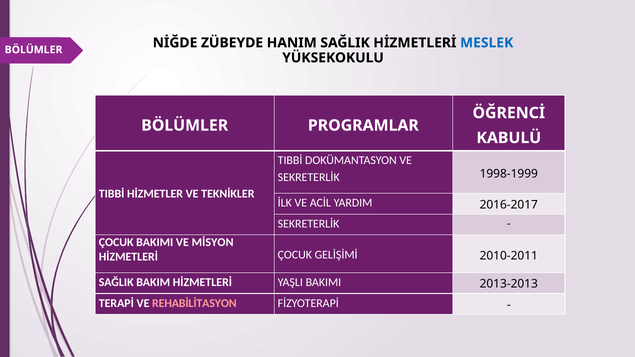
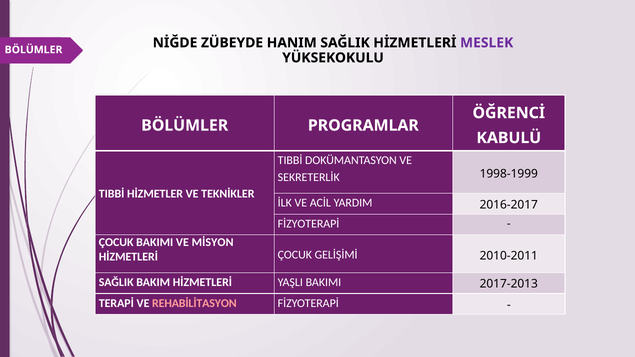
MESLEK colour: blue -> purple
SEKRETERLİK at (309, 224): SEKRETERLİK -> FİZYOTERAPİ
2013-2013: 2013-2013 -> 2017-2013
